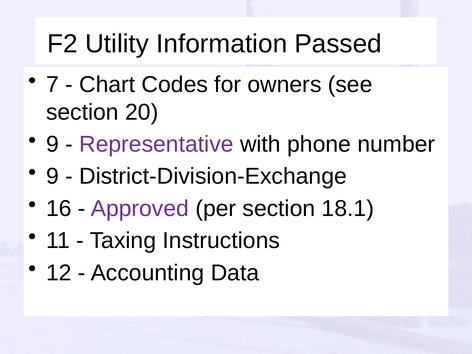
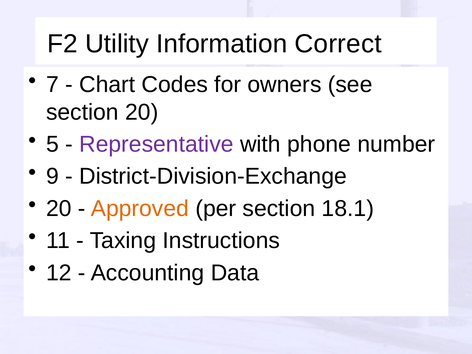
Passed: Passed -> Correct
9 at (52, 144): 9 -> 5
16 at (59, 209): 16 -> 20
Approved colour: purple -> orange
